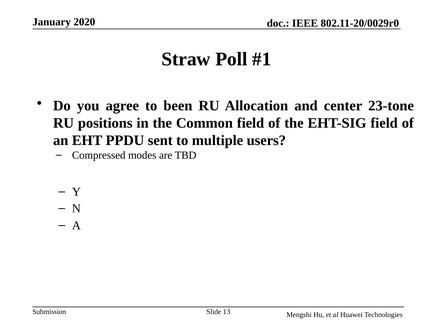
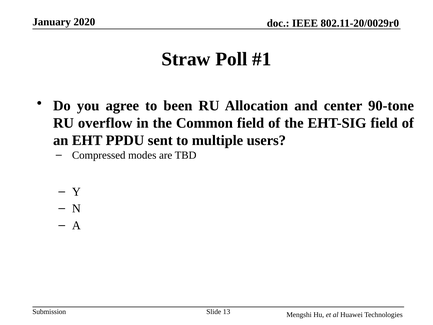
23-tone: 23-tone -> 90-tone
positions: positions -> overflow
